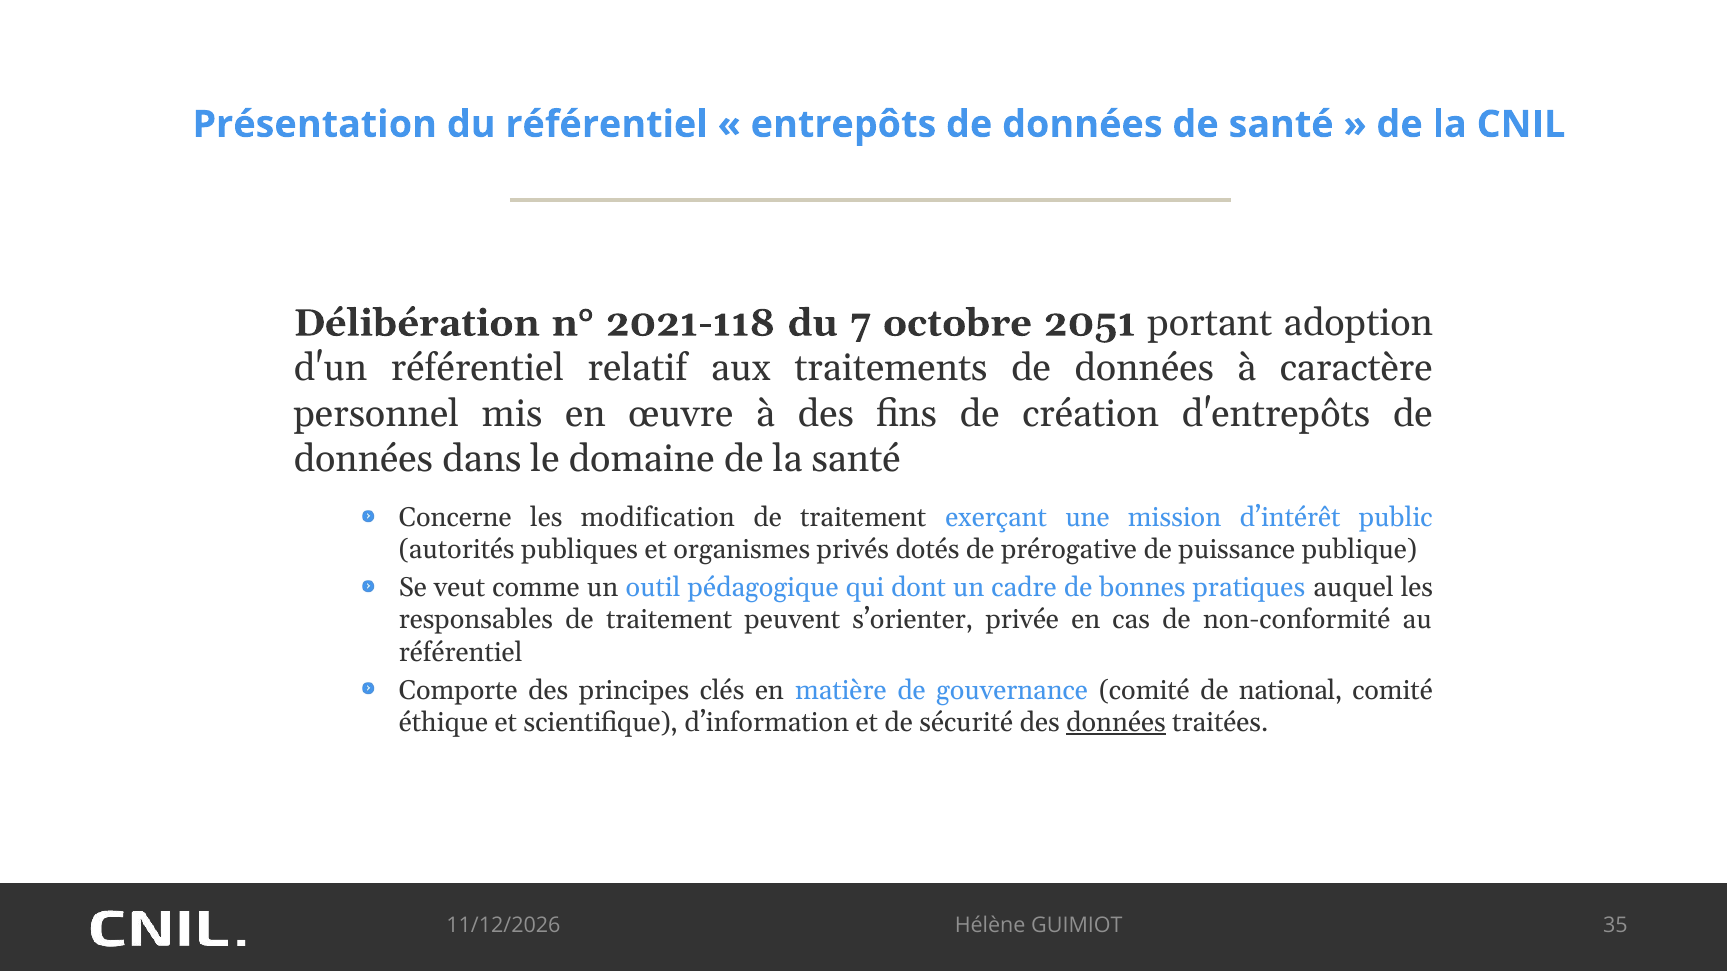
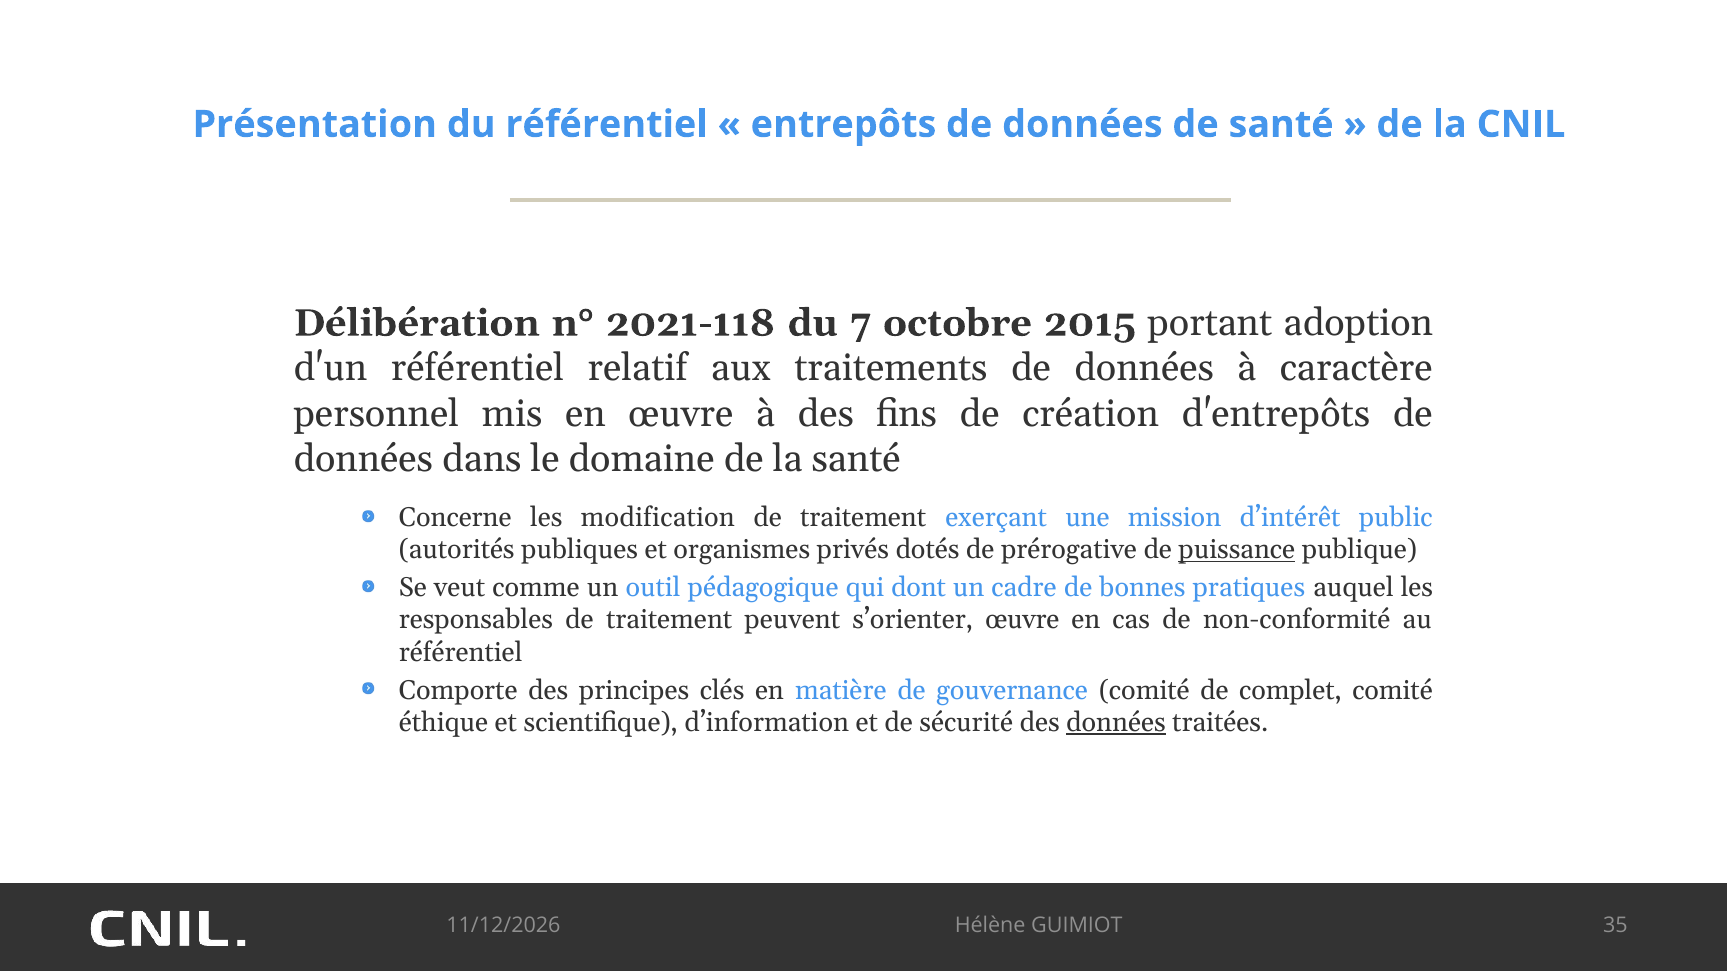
2051: 2051 -> 2015
puissance underline: none -> present
s’orienter privée: privée -> œuvre
national: national -> complet
